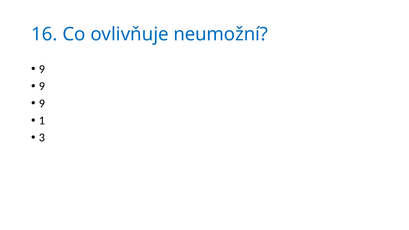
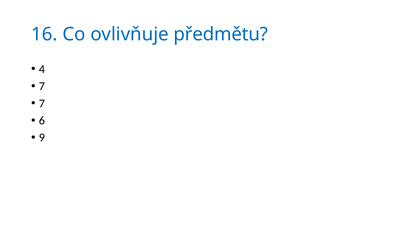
neumožní: neumožní -> předmětu
9 at (42, 69): 9 -> 4
9 at (42, 86): 9 -> 7
9 at (42, 103): 9 -> 7
1: 1 -> 6
3: 3 -> 9
